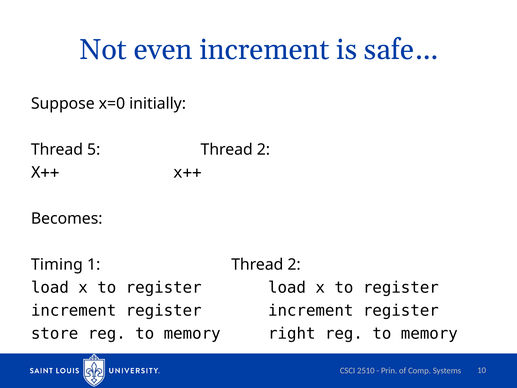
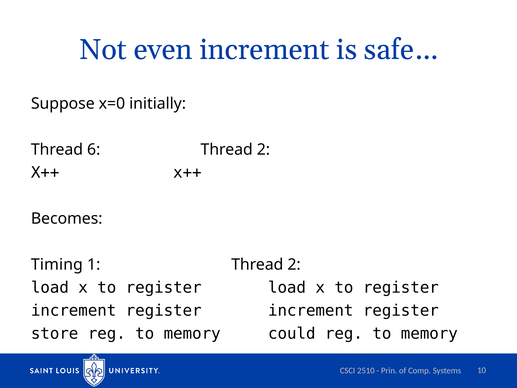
5: 5 -> 6
right: right -> could
